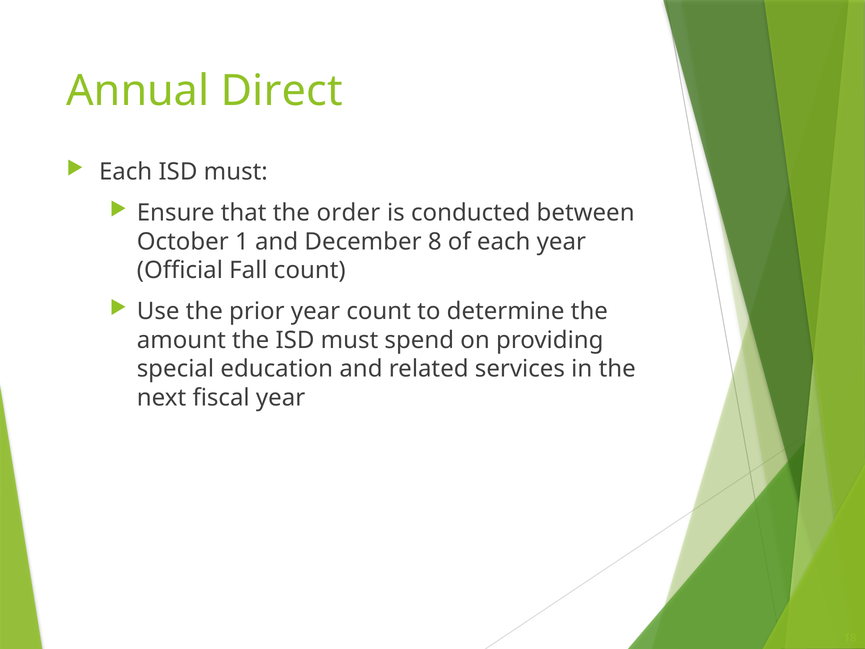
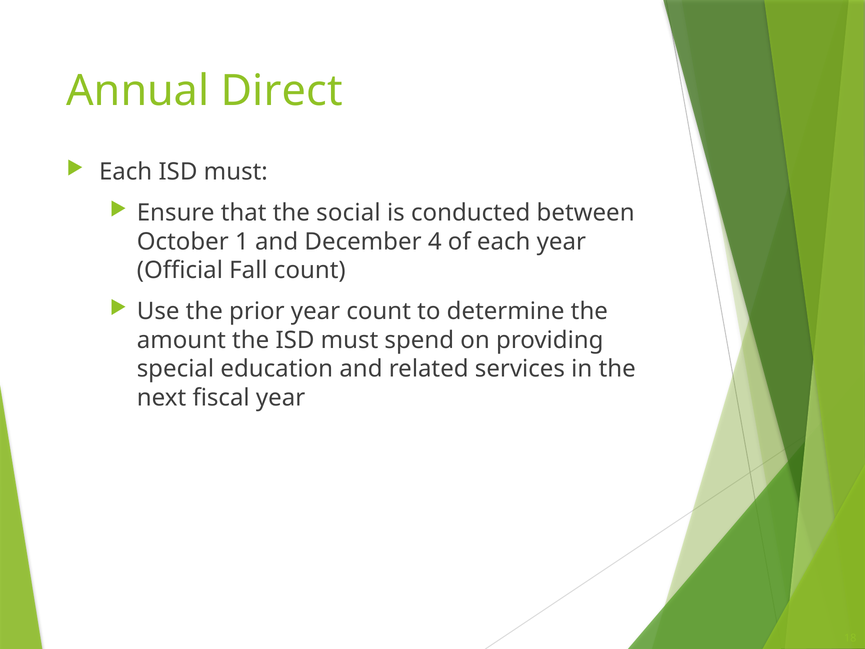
order: order -> social
8: 8 -> 4
